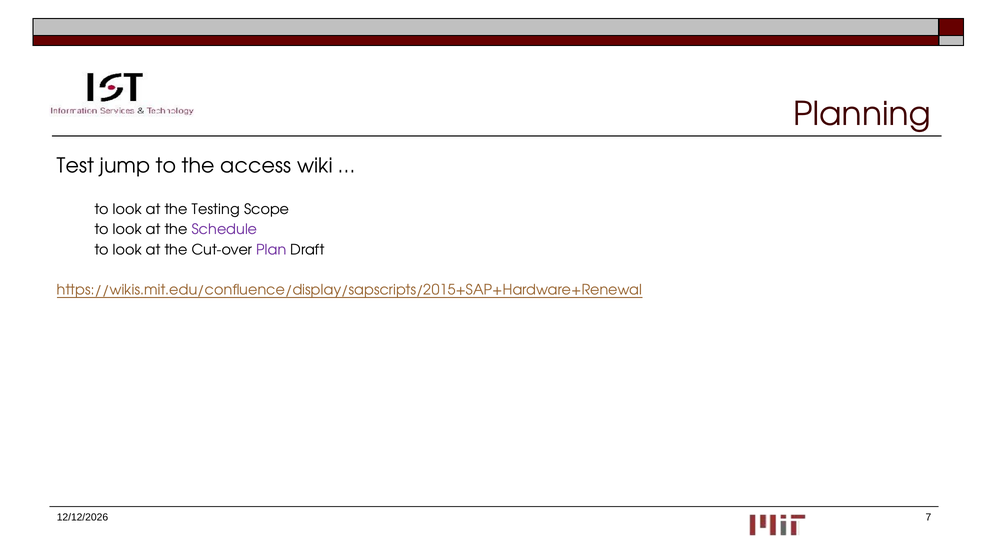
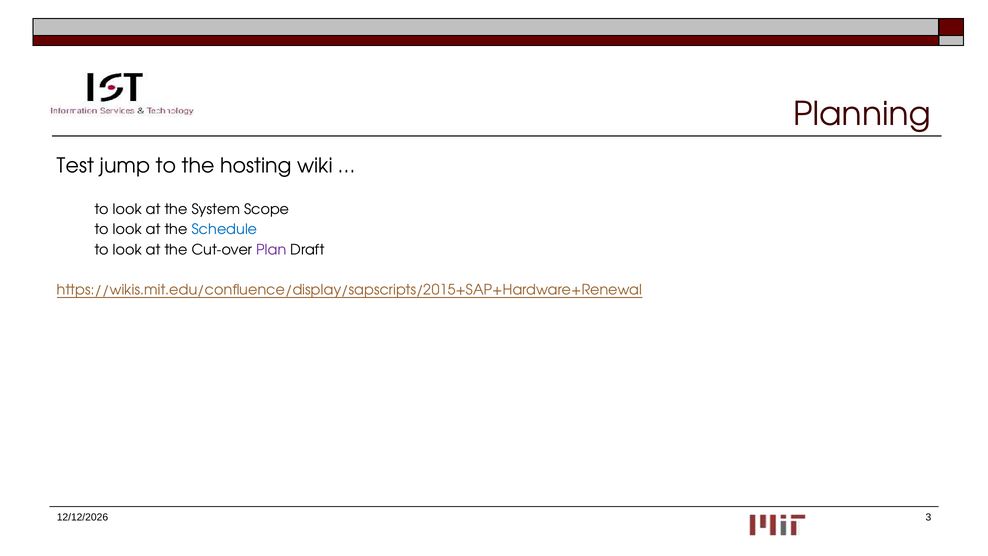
access: access -> hosting
Testing: Testing -> System
Schedule colour: purple -> blue
7: 7 -> 3
